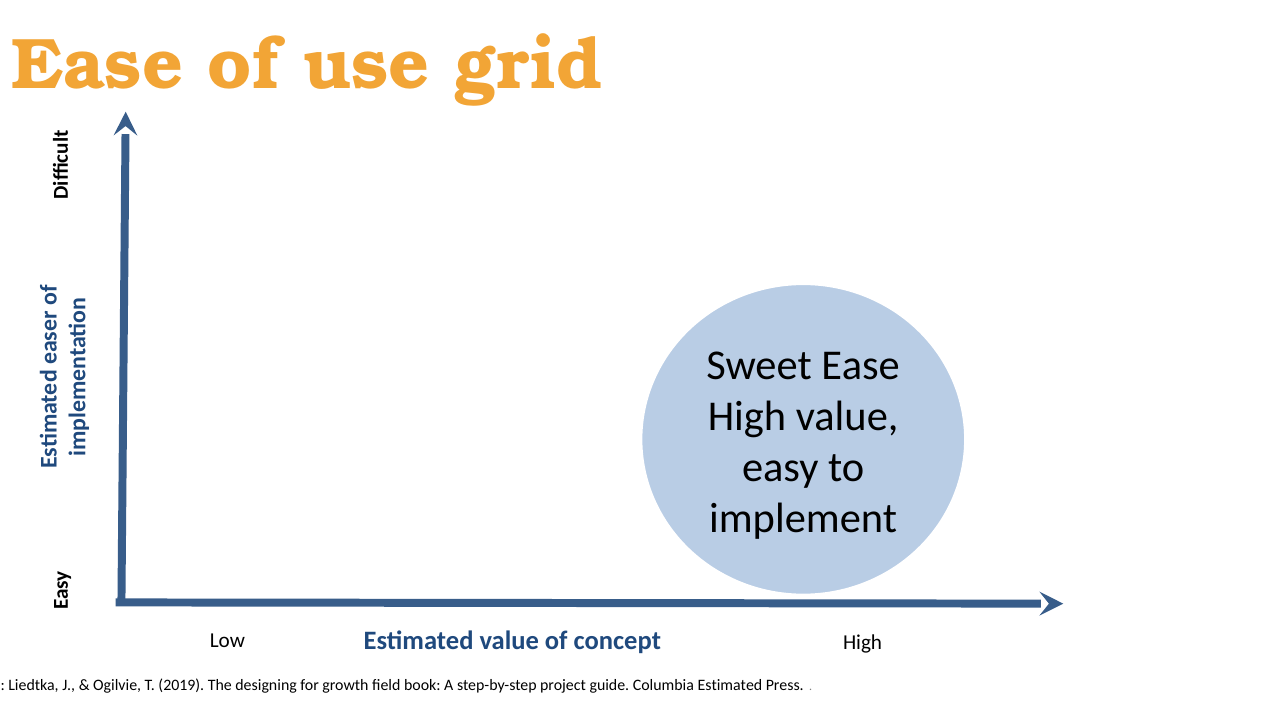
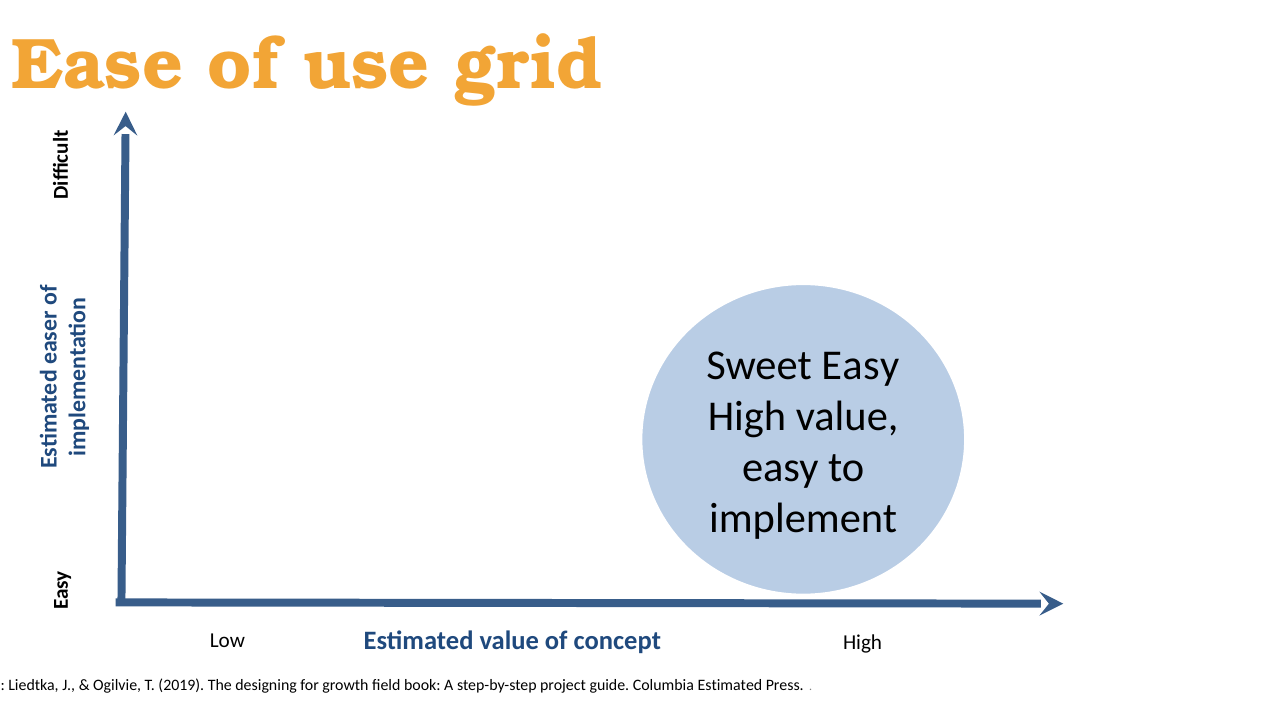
Sweet Ease: Ease -> Easy
